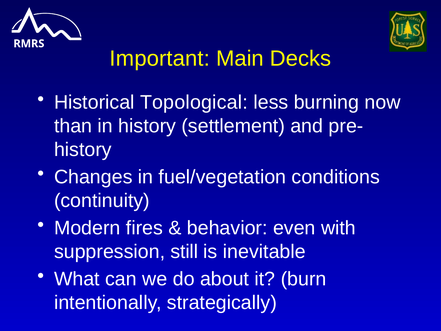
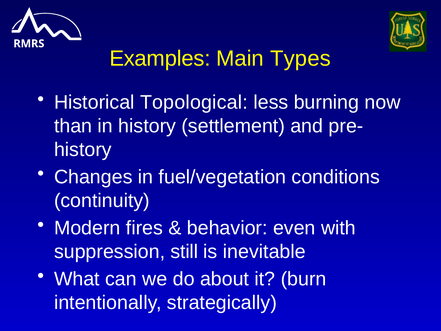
Important: Important -> Examples
Decks: Decks -> Types
